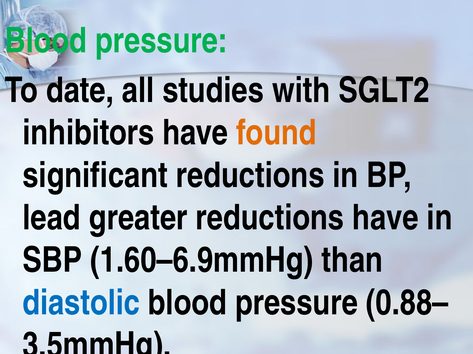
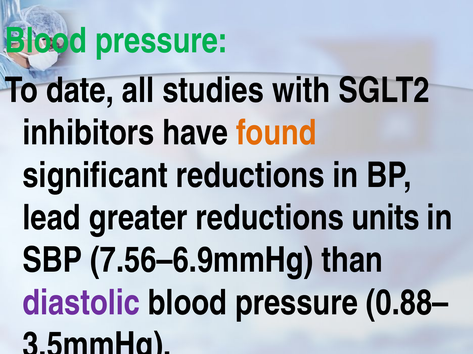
reductions have: have -> units
1.60–6.9mmHg: 1.60–6.9mmHg -> 7.56–6.9mmHg
diastolic colour: blue -> purple
